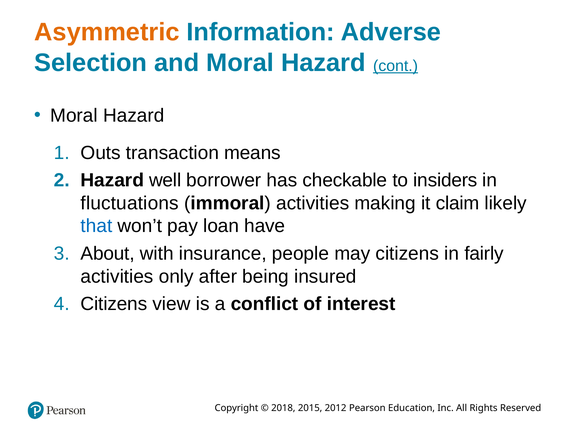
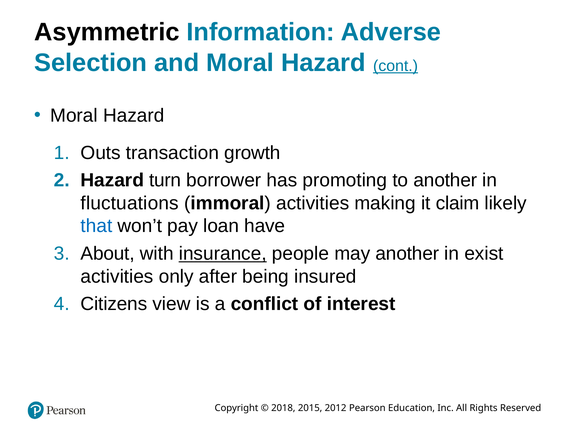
Asymmetric colour: orange -> black
means: means -> growth
well: well -> turn
checkable: checkable -> promoting
to insiders: insiders -> another
insurance underline: none -> present
may citizens: citizens -> another
fairly: fairly -> exist
